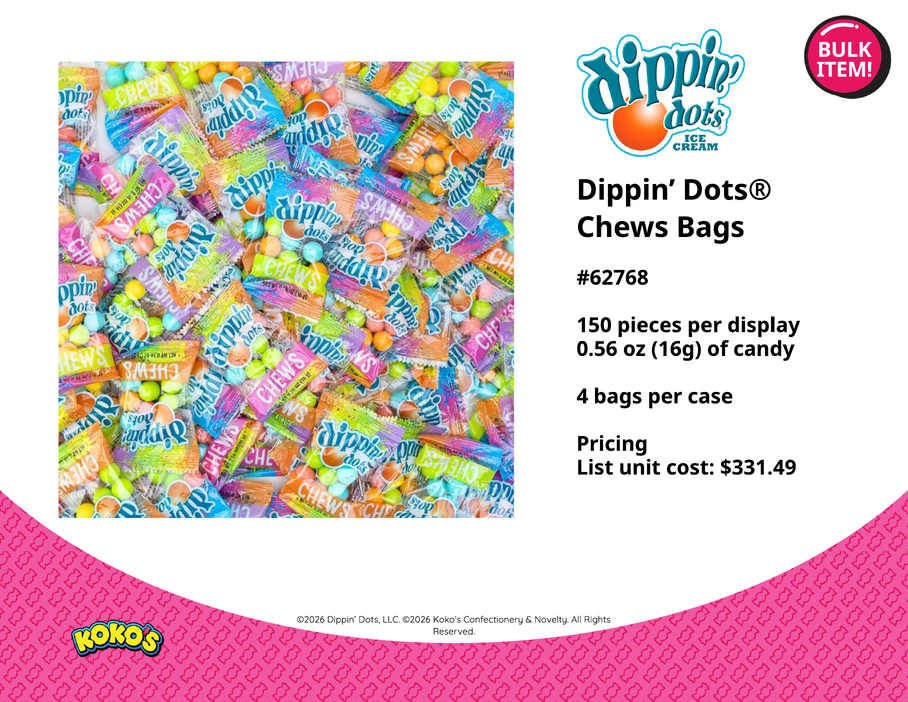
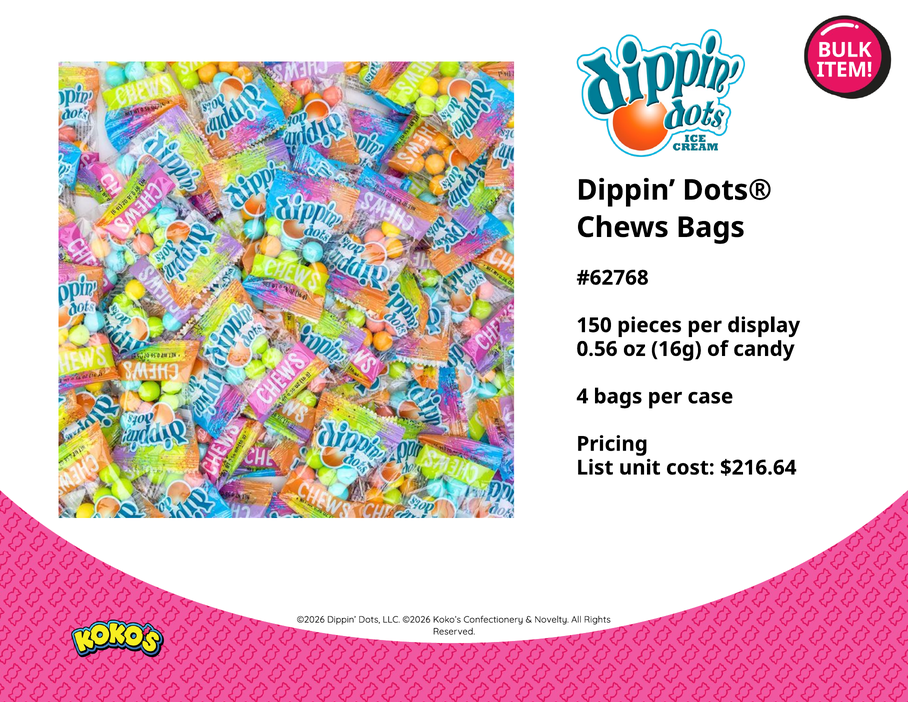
$331.49: $331.49 -> $216.64
